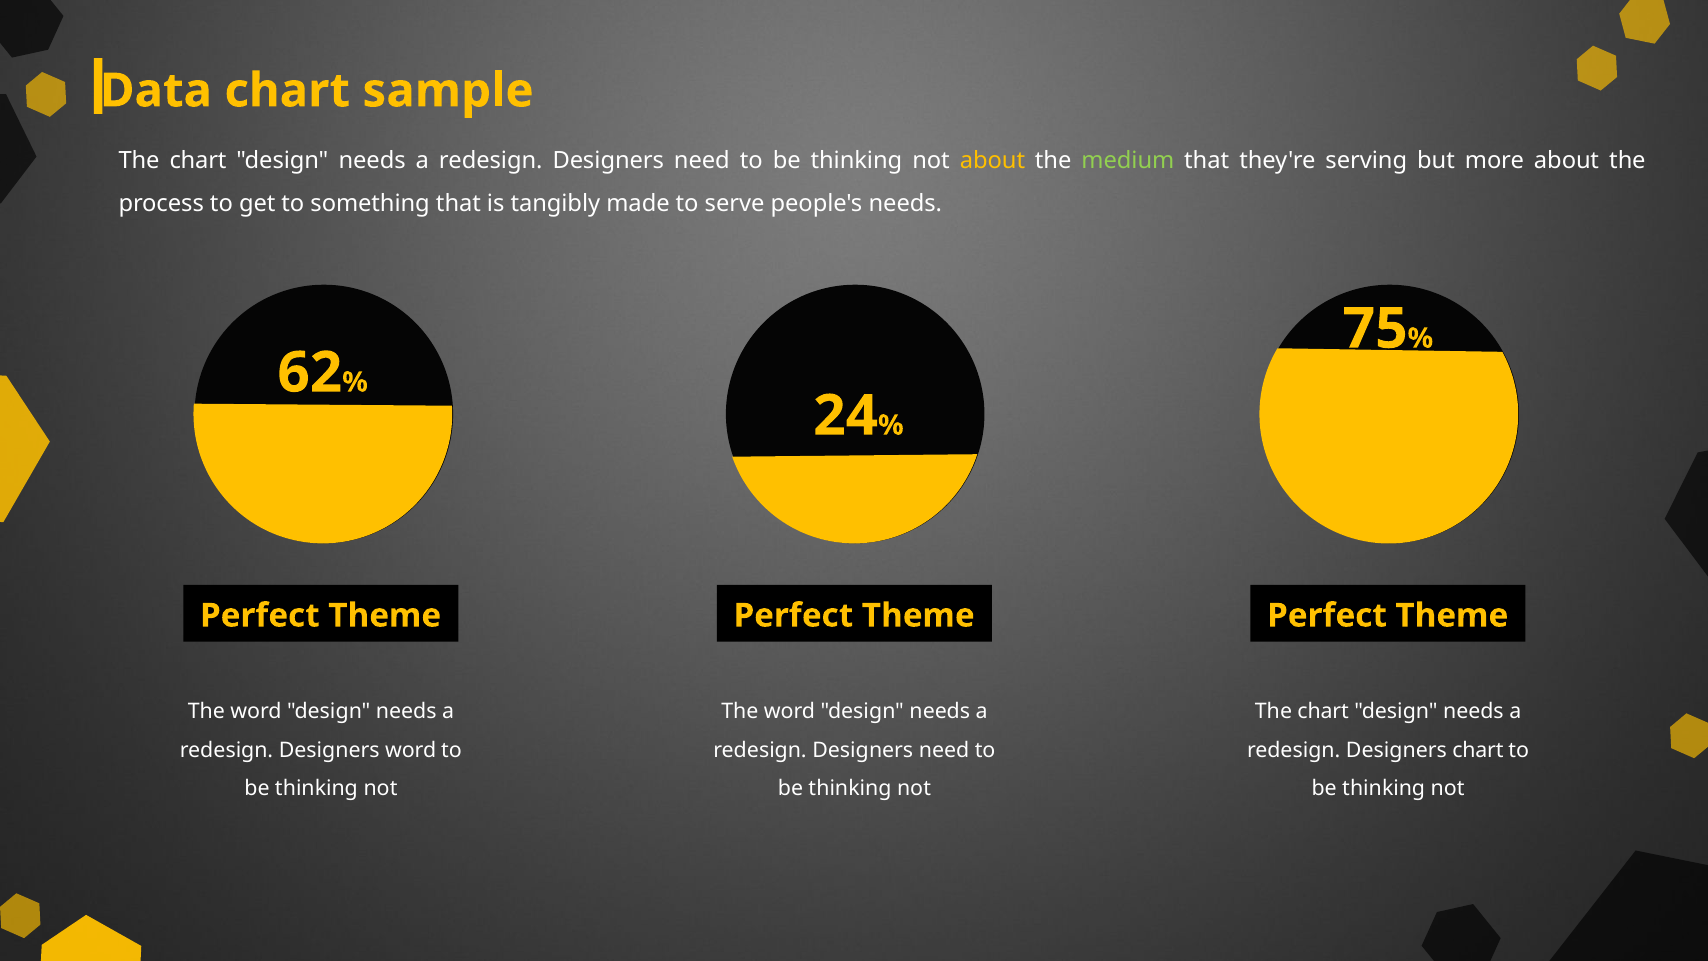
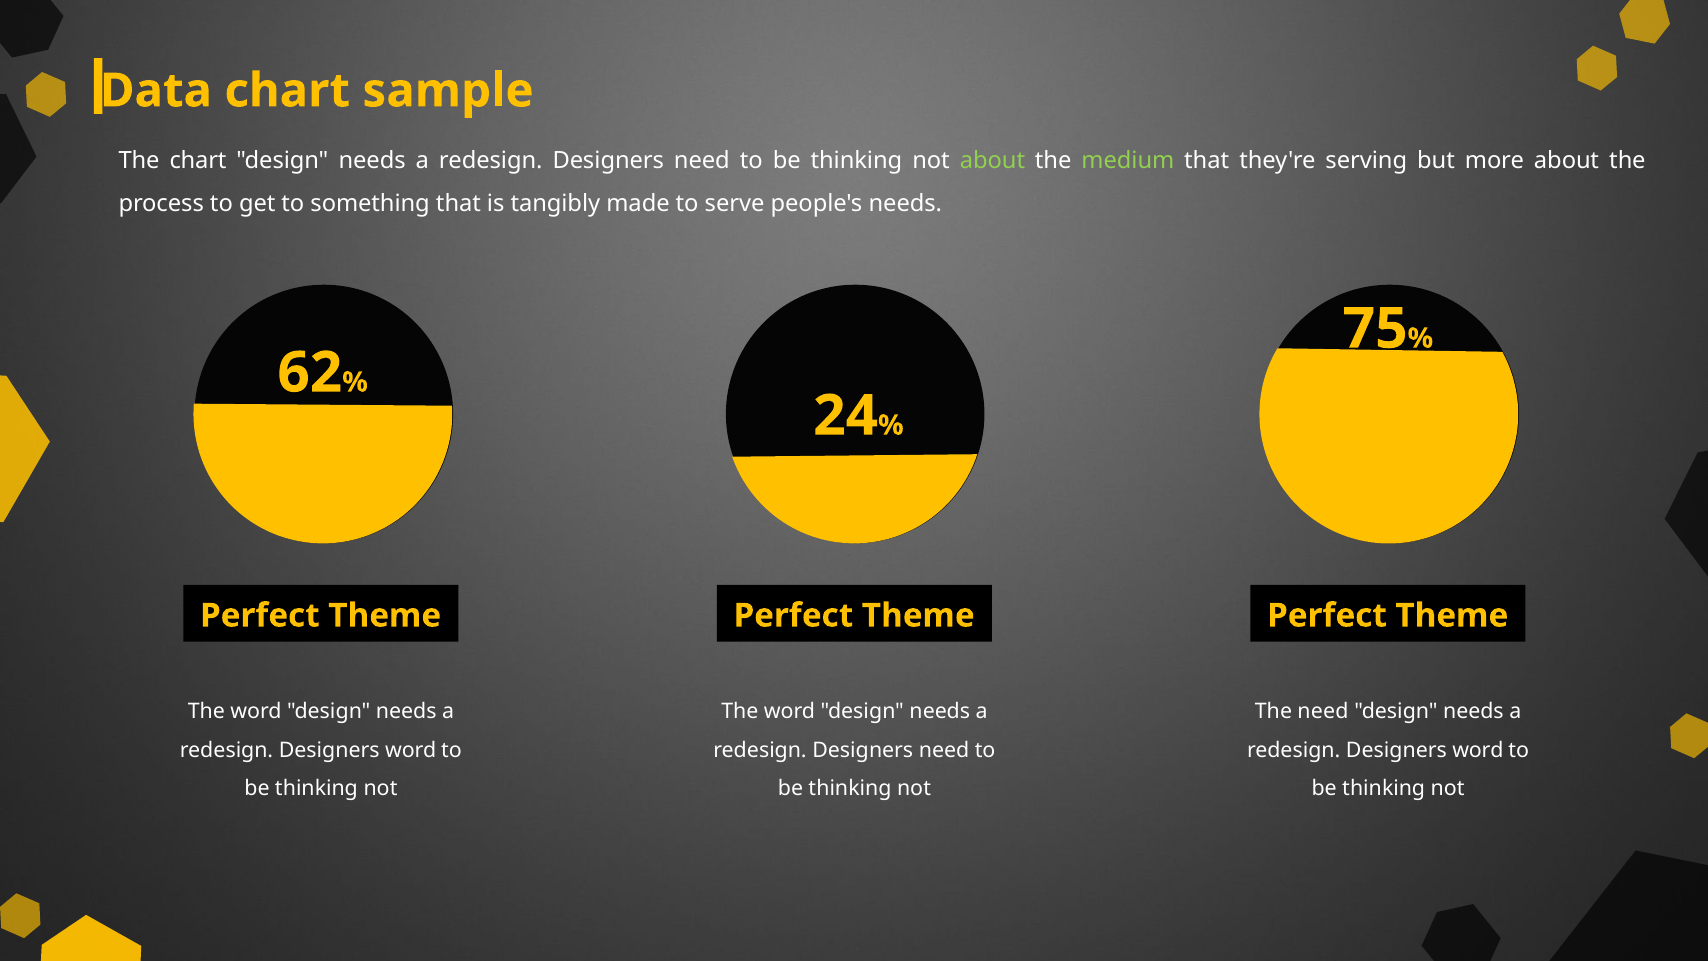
about at (992, 161) colour: yellow -> light green
chart at (1323, 712): chart -> need
chart at (1478, 750): chart -> word
